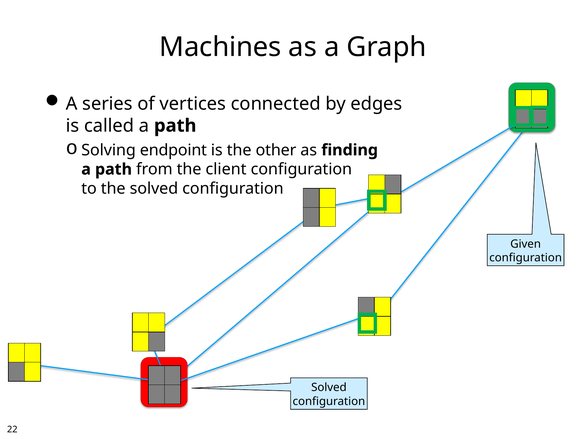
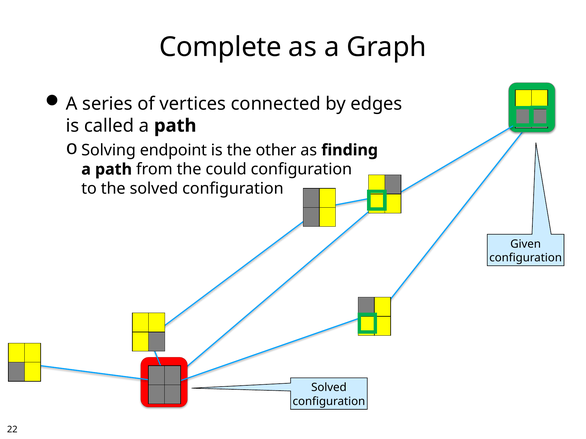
Machines: Machines -> Complete
client: client -> could
